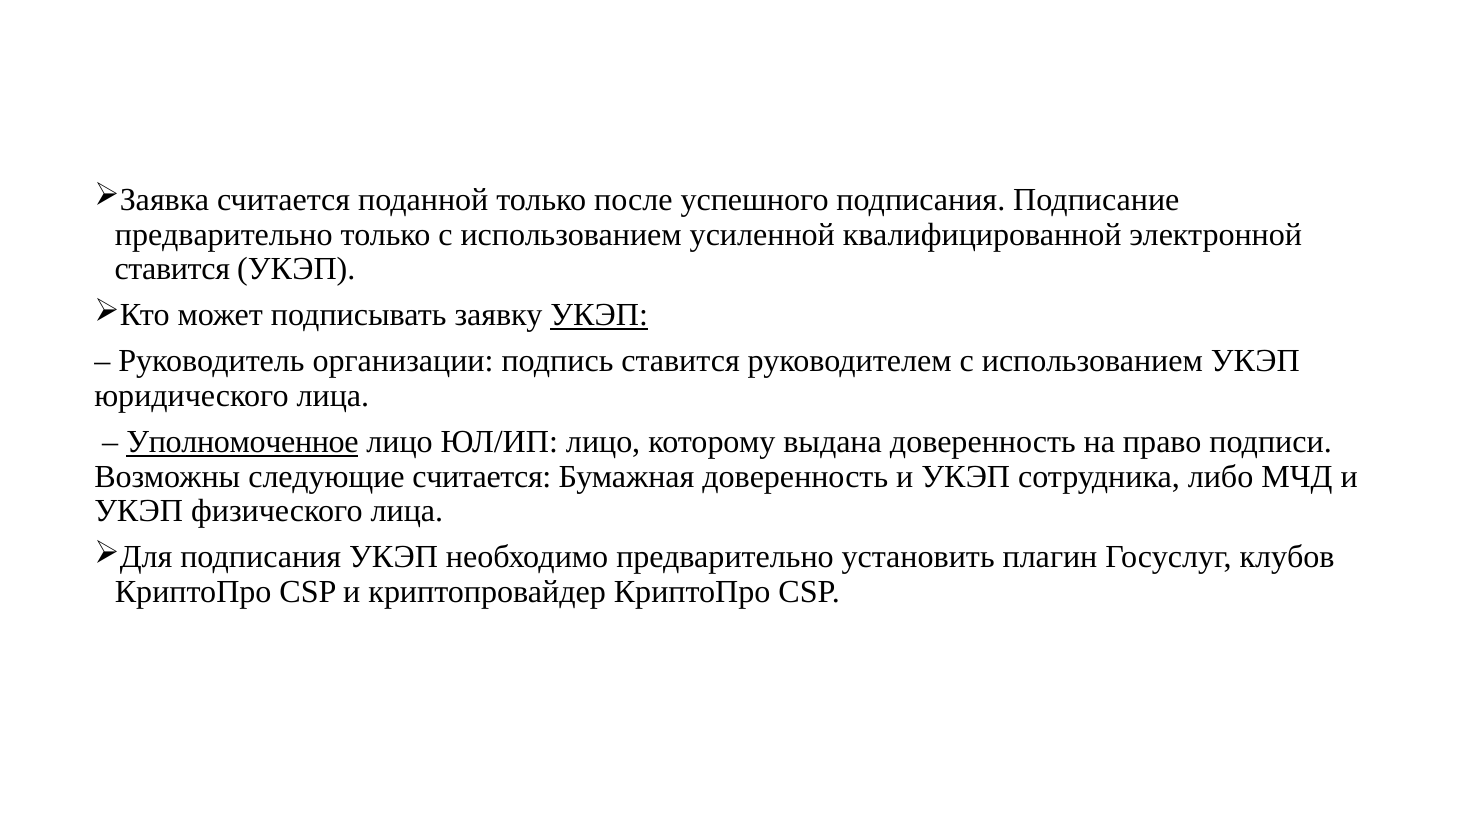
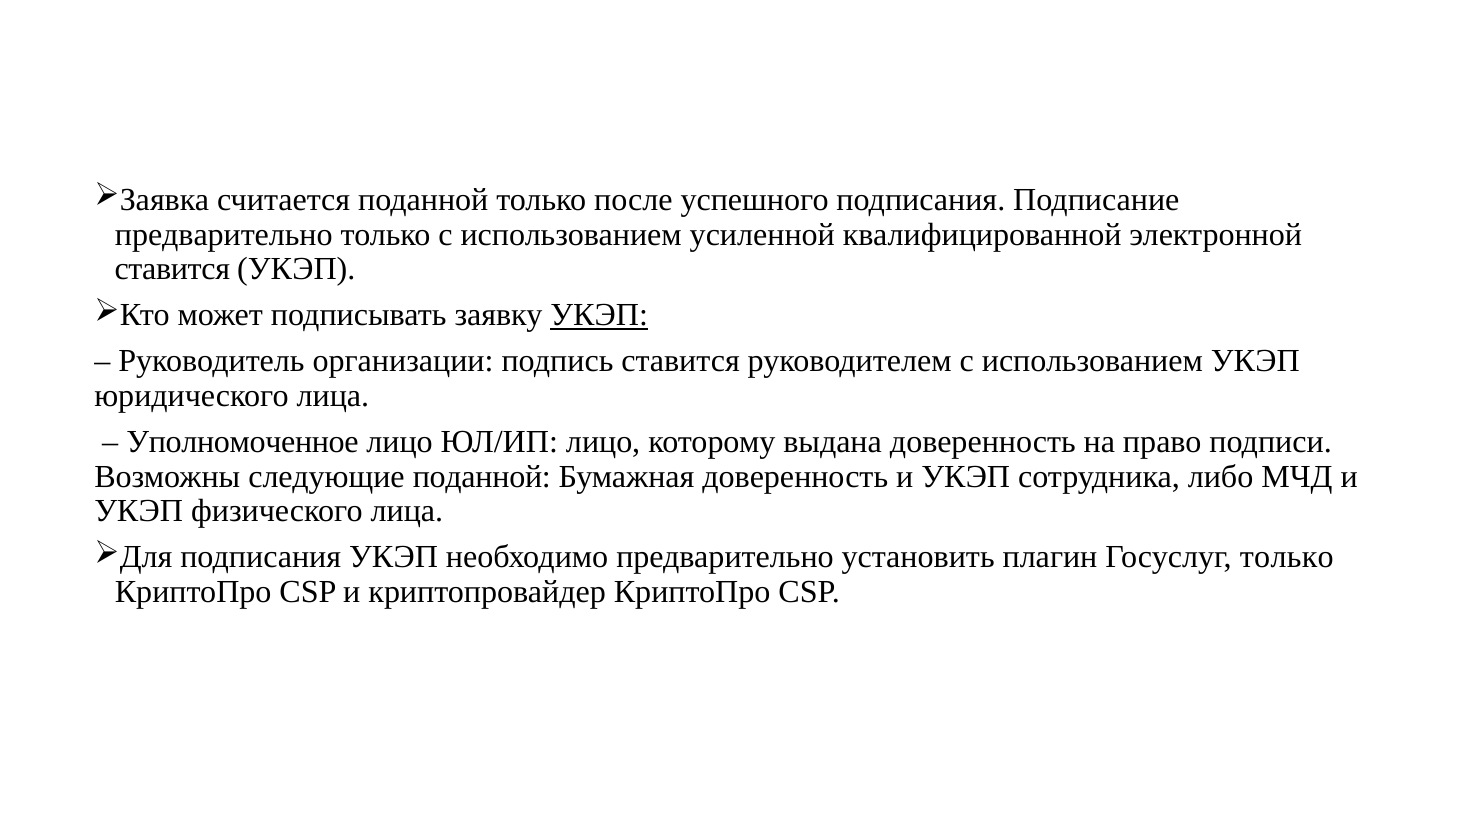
Уполномоченное underline: present -> none
следующие считается: считается -> поданной
Госуслуг клубов: клубов -> только
